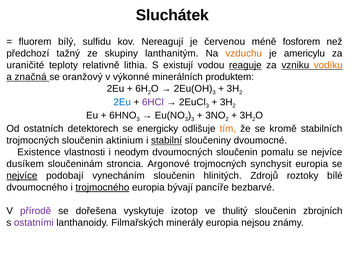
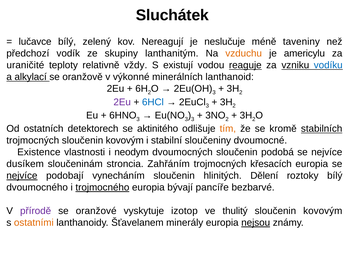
fluorem: fluorem -> lučavce
sulfidu: sulfidu -> zelený
červenou: červenou -> neslučuje
fosforem: fosforem -> taveniny
tažný: tažný -> vodík
lithia: lithia -> vždy
vodíku colour: orange -> blue
značná: značná -> alkylací
oranžový: oranžový -> oranžově
produktem: produktem -> lanthanoid
2Eu at (122, 102) colour: blue -> purple
6HCl colour: purple -> blue
energicky: energicky -> aktinitého
stabilních underline: none -> present
trojmocných sloučenin aktinium: aktinium -> kovovým
stabilní underline: present -> none
pomalu: pomalu -> podobá
Argonové: Argonové -> Zahřáním
synchysit: synchysit -> křesacích
Zdrojů: Zdrojů -> Dělení
roztoky bílé: bílé -> bílý
dořešena: dořešena -> oranžové
zbrojních at (323, 211): zbrojních -> kovovým
ostatními colour: purple -> orange
Filmařských: Filmařských -> Šťavelanem
nejsou underline: none -> present
